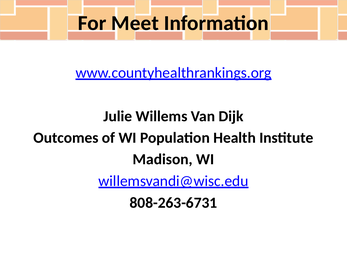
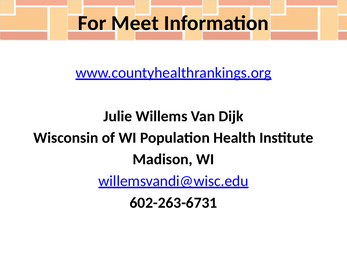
Outcomes: Outcomes -> Wisconsin
808-263-6731: 808-263-6731 -> 602-263-6731
